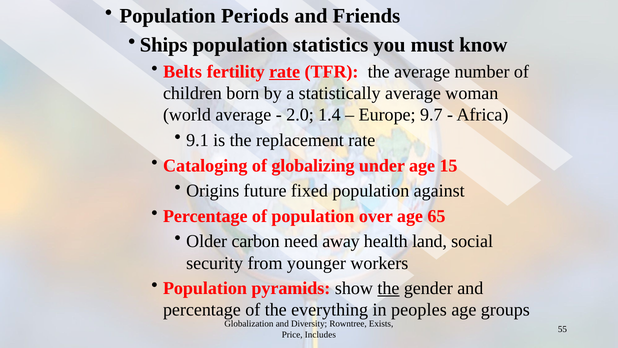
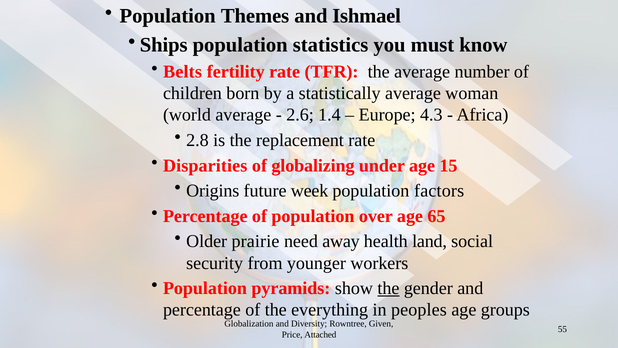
Periods: Periods -> Themes
Friends: Friends -> Ishmael
rate at (285, 72) underline: present -> none
2.0: 2.0 -> 2.6
9.7: 9.7 -> 4.3
9.1: 9.1 -> 2.8
Cataloging: Cataloging -> Disparities
fixed: fixed -> week
against: against -> factors
carbon: carbon -> prairie
Exists: Exists -> Given
Includes: Includes -> Attached
